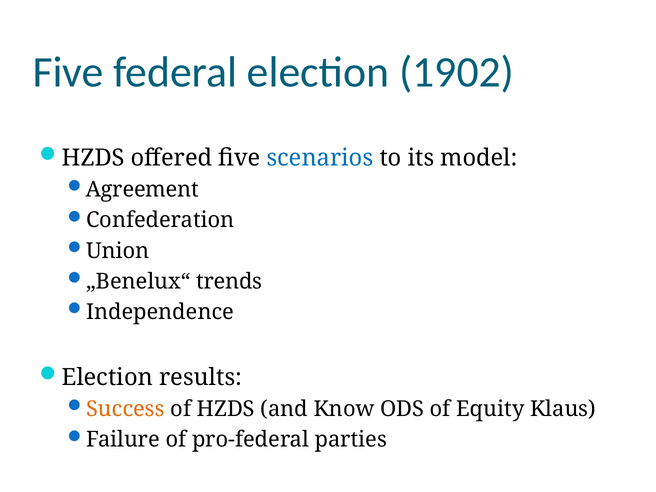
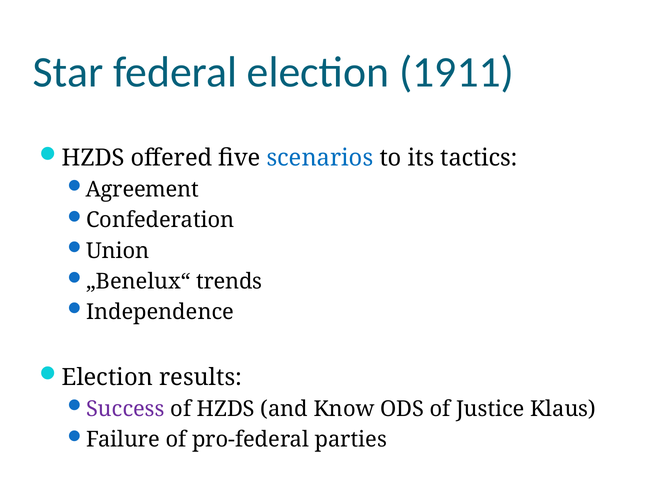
Five at (68, 72): Five -> Star
1902: 1902 -> 1911
model: model -> tactics
Success colour: orange -> purple
Equity: Equity -> Justice
